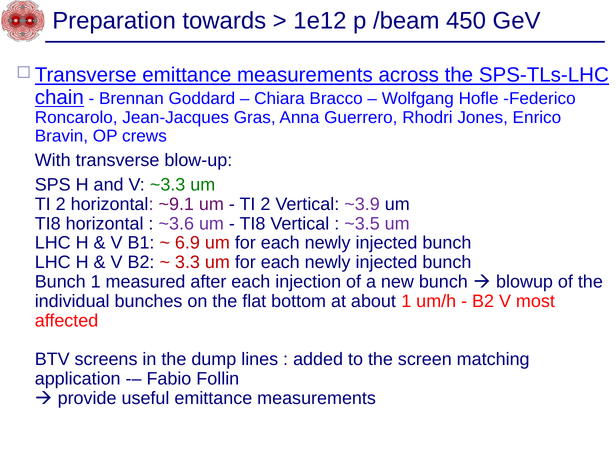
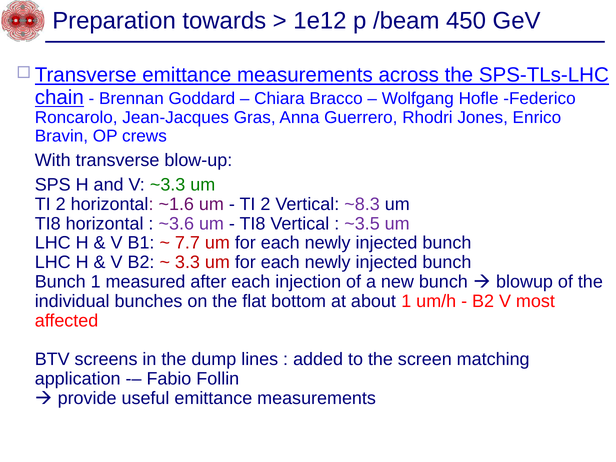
~9.1: ~9.1 -> ~1.6
~3.9: ~3.9 -> ~8.3
6.9: 6.9 -> 7.7
